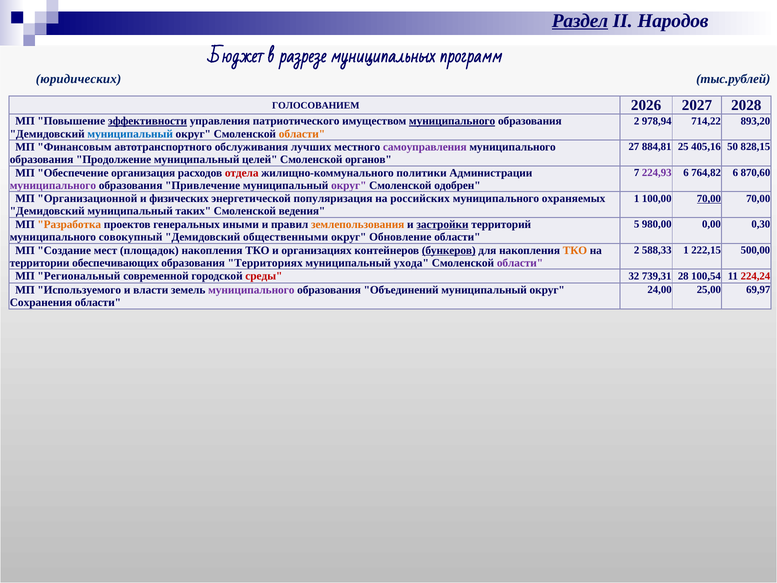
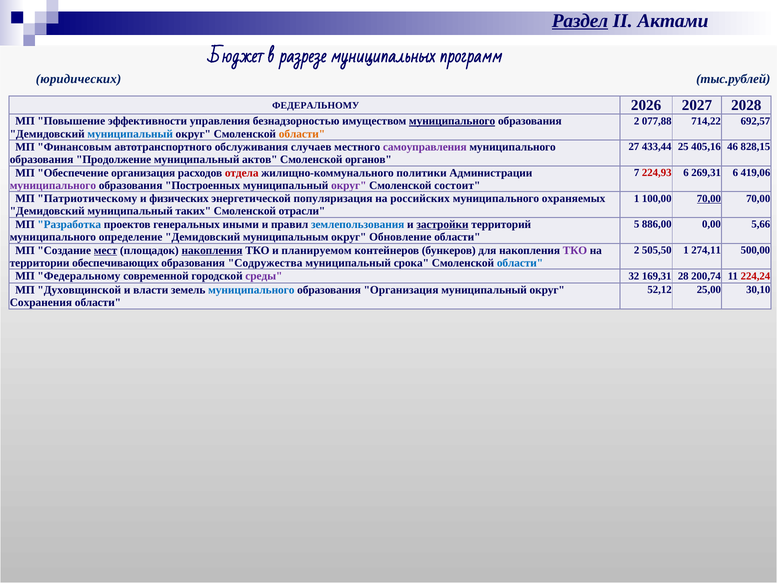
Народов: Народов -> Актами
ГОЛОСОВАНИЕМ at (316, 105): ГОЛОСОВАНИЕМ -> ФЕДЕРАЛЬНОМУ
эффективности underline: present -> none
патриотического: патриотического -> безнадзорностью
978,94: 978,94 -> 077,88
893,20: 893,20 -> 692,57
лучших: лучших -> случаев
884,81: 884,81 -> 433,44
50: 50 -> 46
целей: целей -> актов
224,93 colour: purple -> red
764,82: 764,82 -> 269,31
870,60: 870,60 -> 419,06
Привлечение: Привлечение -> Построенных
одобрен: одобрен -> состоит
Организационной: Организационной -> Патриотическому
ведения: ведения -> отрасли
Разработка colour: orange -> blue
землепользования colour: orange -> blue
980,00: 980,00 -> 886,00
0,30: 0,30 -> 5,66
совокупный: совокупный -> определение
общественными: общественными -> муниципальным
мест underline: none -> present
накопления at (212, 250) underline: none -> present
организациях: организациях -> планируемом
бункеров underline: present -> none
ТКО at (575, 250) colour: orange -> purple
588,33: 588,33 -> 505,50
222,15: 222,15 -> 274,11
Территориях: Территориях -> Содружества
ухода: ухода -> срока
области at (520, 263) colour: purple -> blue
МП Региональный: Региональный -> Федеральному
среды colour: red -> purple
739,31: 739,31 -> 169,31
100,54: 100,54 -> 200,74
Используемого: Используемого -> Духовщинской
муниципального at (251, 290) colour: purple -> blue
образования Объединений: Объединений -> Организация
24,00: 24,00 -> 52,12
69,97: 69,97 -> 30,10
